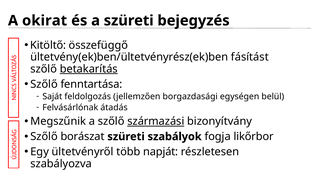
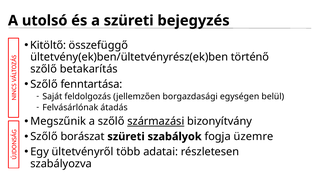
okirat: okirat -> utolsó
fásítást: fásítást -> történő
betakarítás underline: present -> none
likőrbor: likőrbor -> üzemre
napját: napját -> adatai
